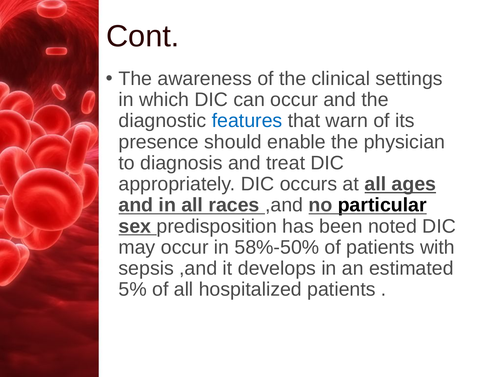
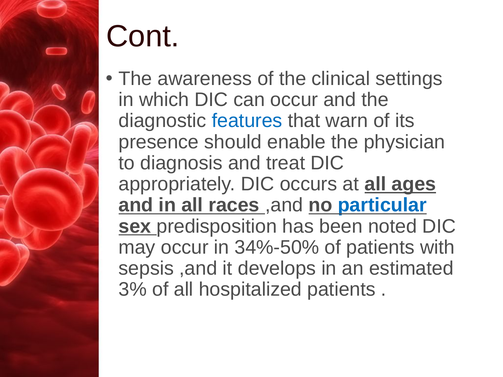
particular colour: black -> blue
58%-50%: 58%-50% -> 34%-50%
5%: 5% -> 3%
